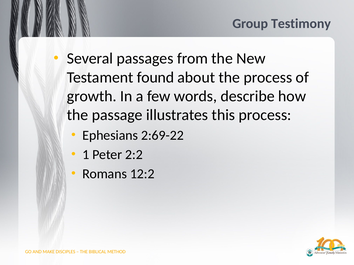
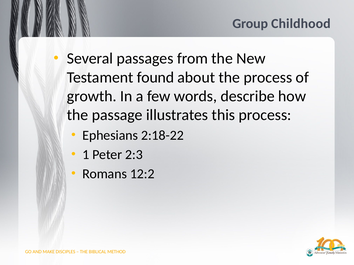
Testimony: Testimony -> Childhood
2:69-22: 2:69-22 -> 2:18-22
2:2: 2:2 -> 2:3
